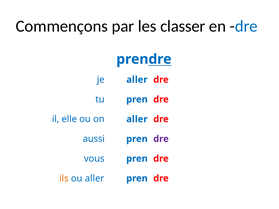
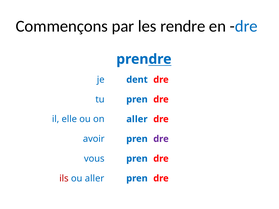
classer: classer -> rendre
je aller: aller -> dent
aussi: aussi -> avoir
ils colour: orange -> red
